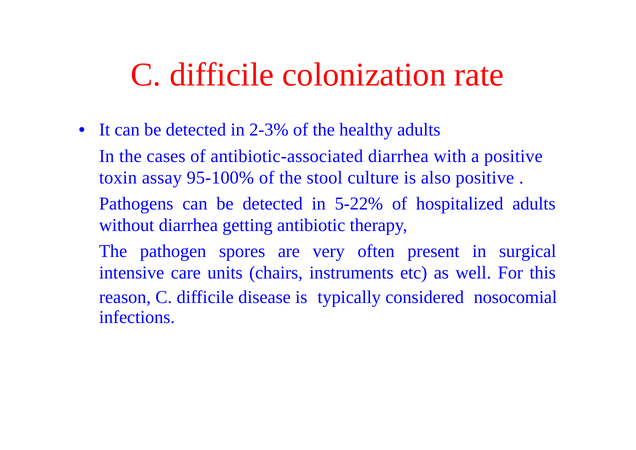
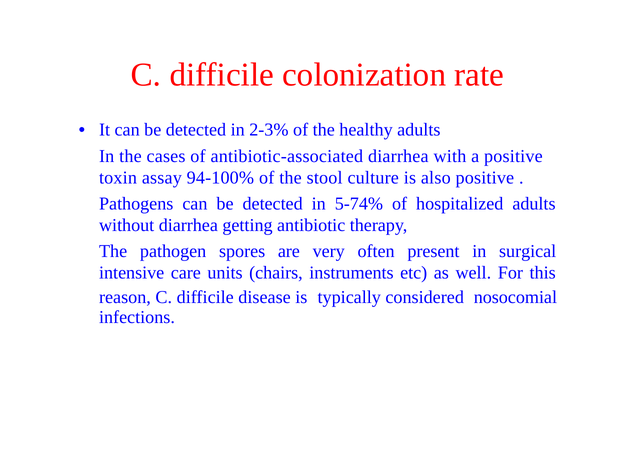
95-100%: 95-100% -> 94-100%
5-22%: 5-22% -> 5-74%
